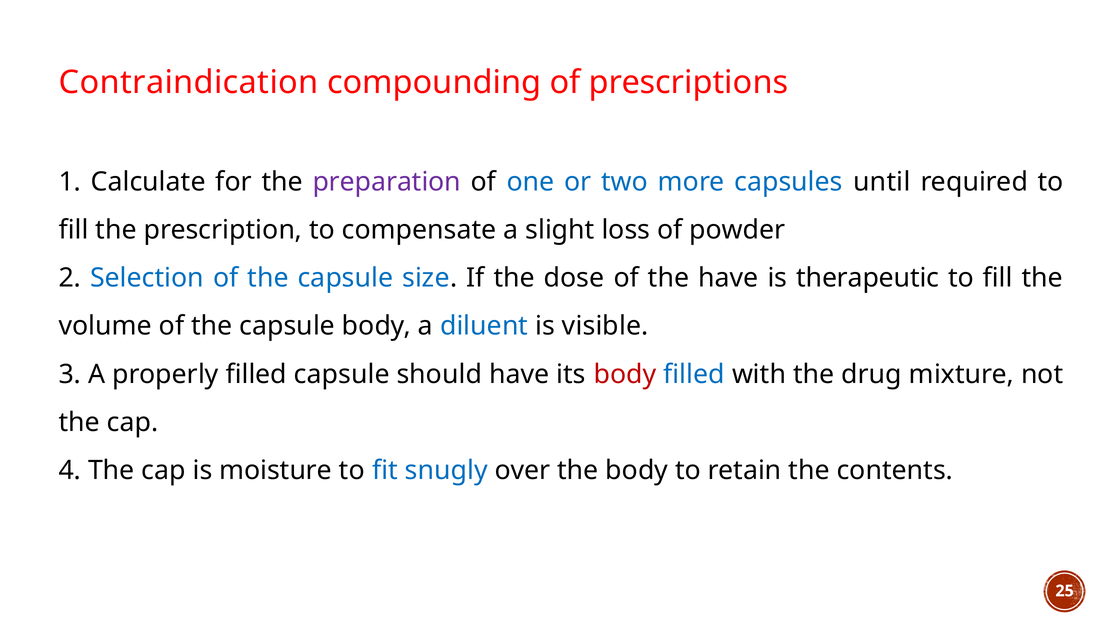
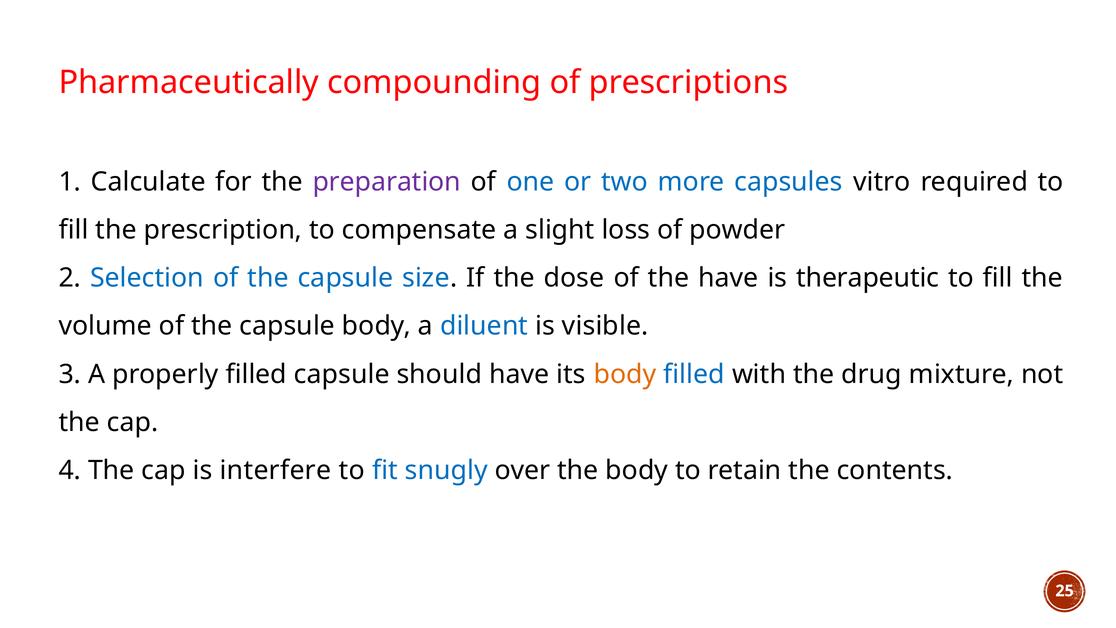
Contraindication: Contraindication -> Pharmaceutically
until: until -> vitro
body at (625, 374) colour: red -> orange
moisture: moisture -> interfere
